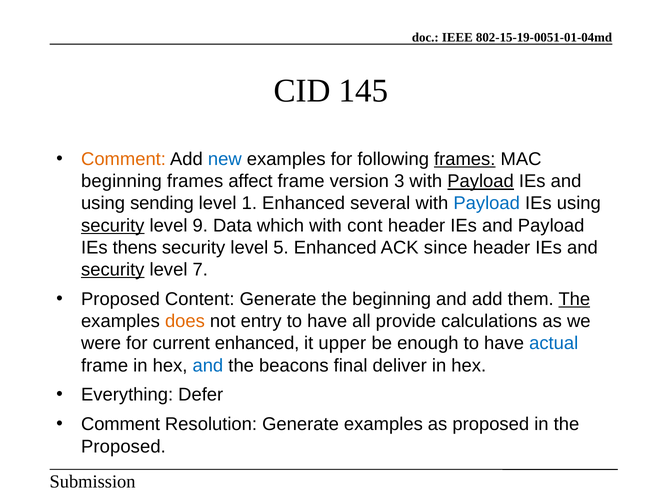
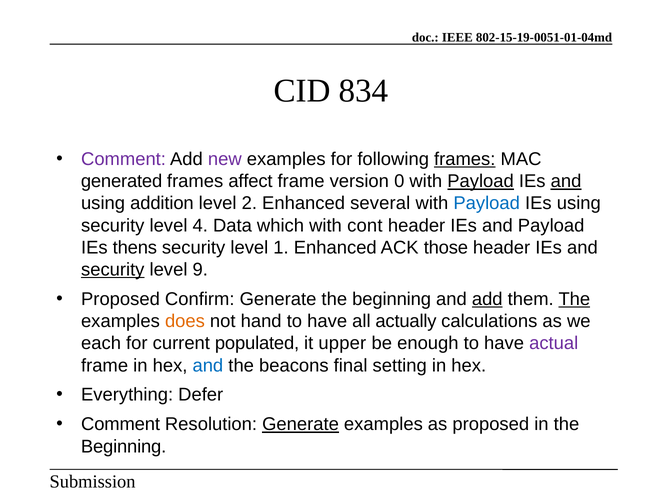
145: 145 -> 834
Comment at (124, 159) colour: orange -> purple
new colour: blue -> purple
beginning at (121, 181): beginning -> generated
3: 3 -> 0
and at (566, 181) underline: none -> present
sending: sending -> addition
1: 1 -> 2
security at (113, 225) underline: present -> none
9: 9 -> 4
5: 5 -> 1
since: since -> those
7: 7 -> 9
Content: Content -> Confirm
add at (487, 299) underline: none -> present
entry: entry -> hand
provide: provide -> actually
were: were -> each
current enhanced: enhanced -> populated
actual colour: blue -> purple
deliver: deliver -> setting
Generate at (301, 424) underline: none -> present
Proposed at (123, 446): Proposed -> Beginning
